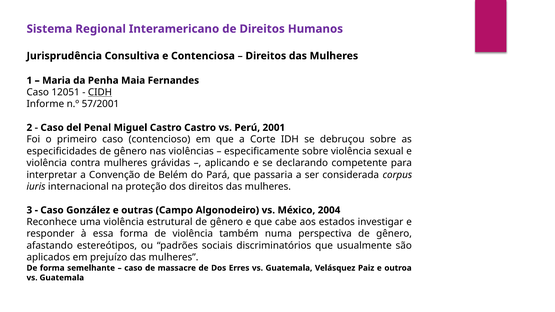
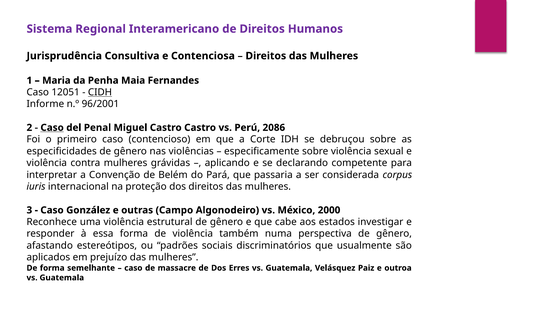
57/2001: 57/2001 -> 96/2001
Caso at (52, 128) underline: none -> present
2001: 2001 -> 2086
2004: 2004 -> 2000
